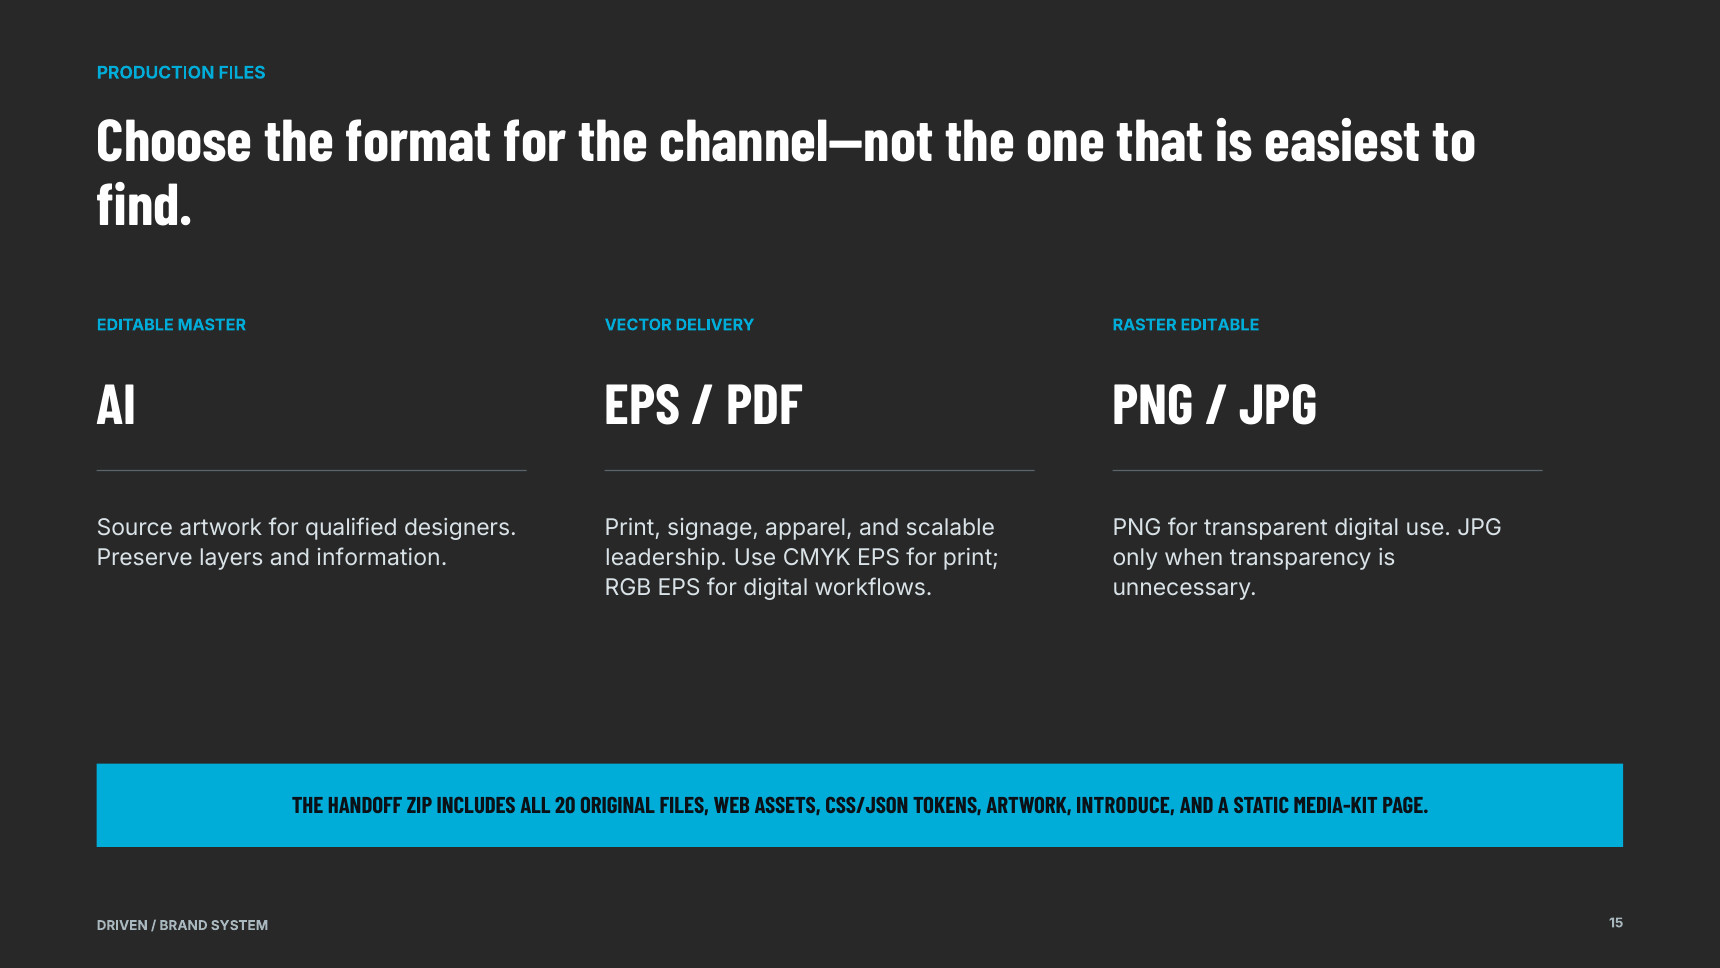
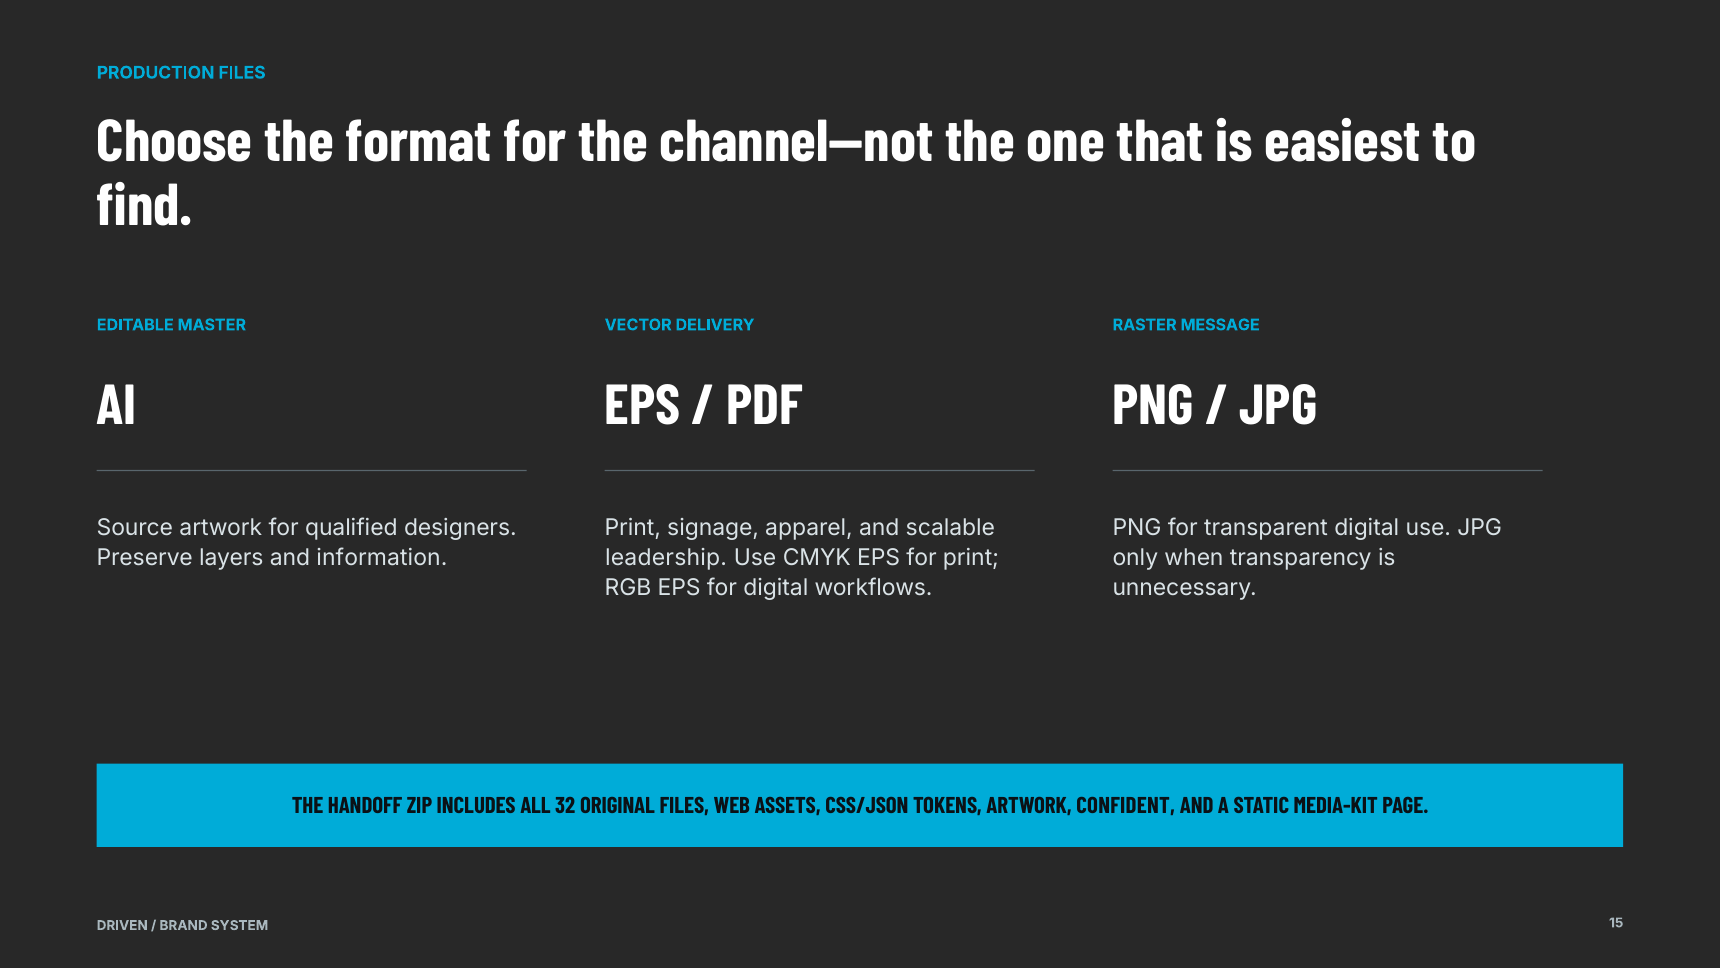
RASTER EDITABLE: EDITABLE -> MESSAGE
20: 20 -> 32
INTRODUCE: INTRODUCE -> CONFIDENT
